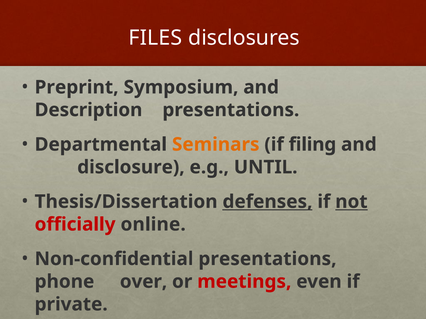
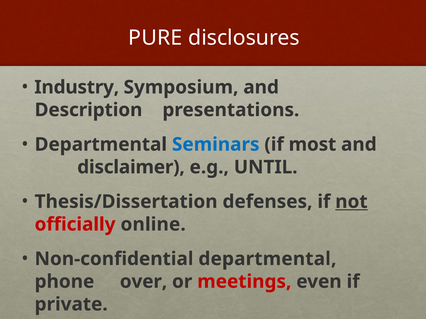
FILES: FILES -> PURE
Preprint: Preprint -> Industry
Seminars colour: orange -> blue
filing: filing -> most
disclosure: disclosure -> disclaimer
defenses underline: present -> none
Non-confidential presentations: presentations -> departmental
